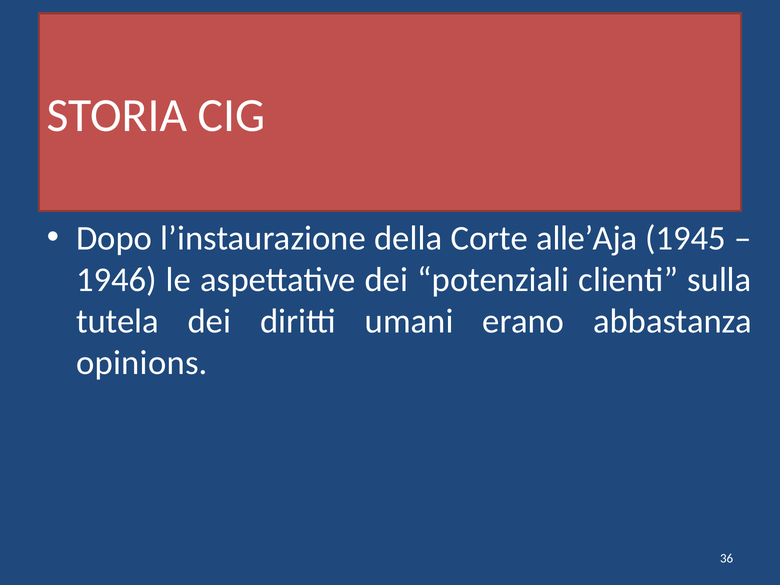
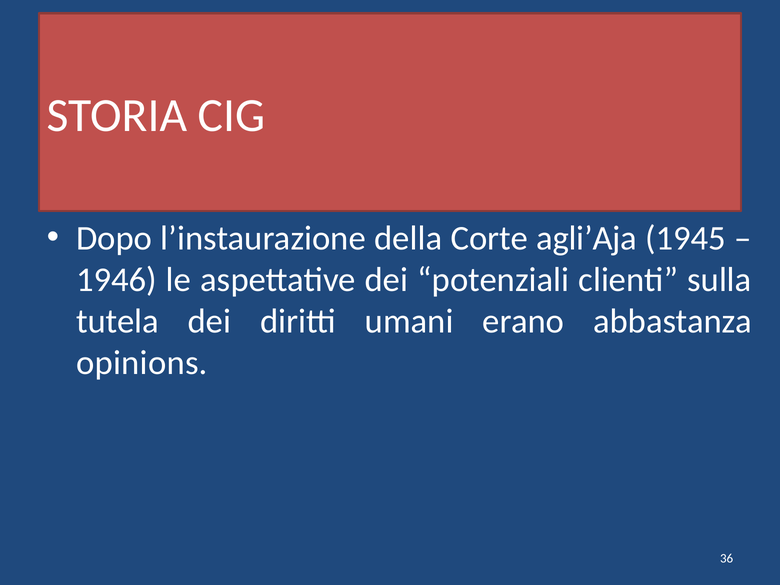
alle’Aja: alle’Aja -> agli’Aja
